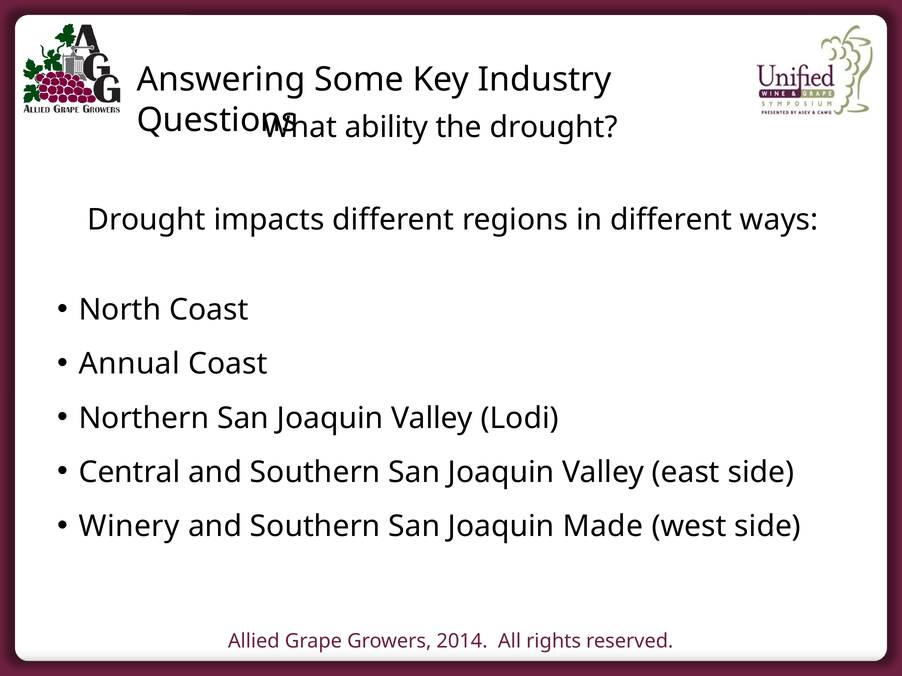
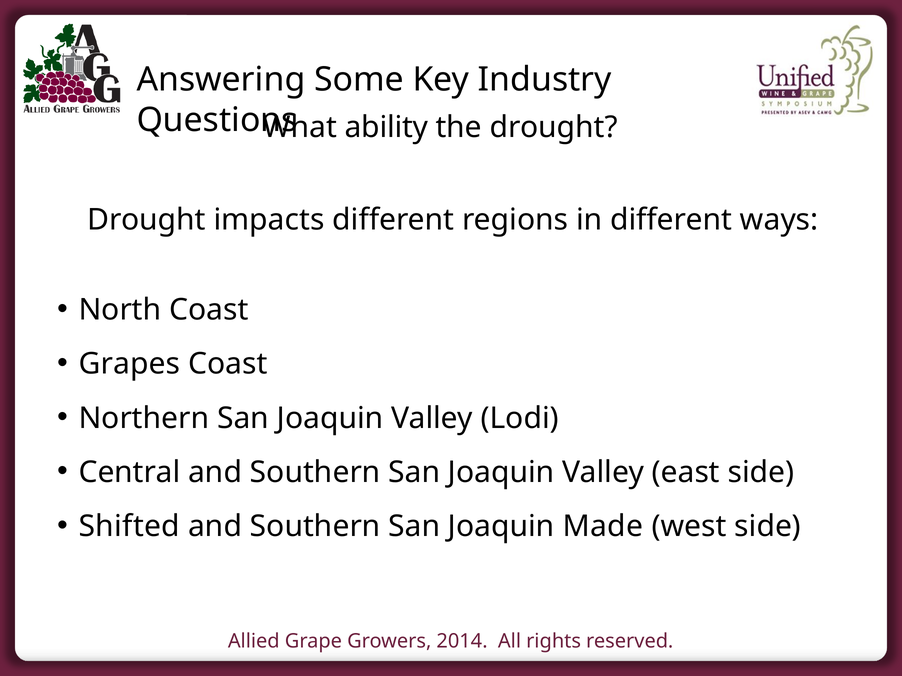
Annual: Annual -> Grapes
Winery: Winery -> Shifted
